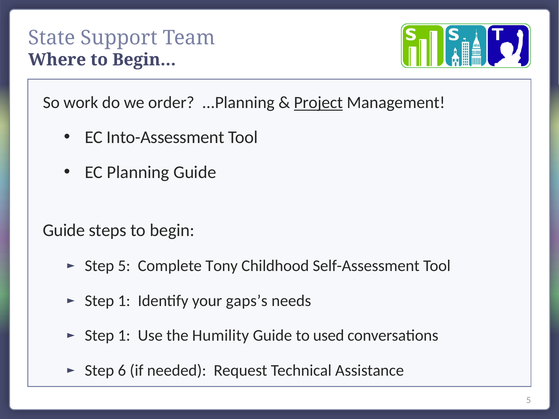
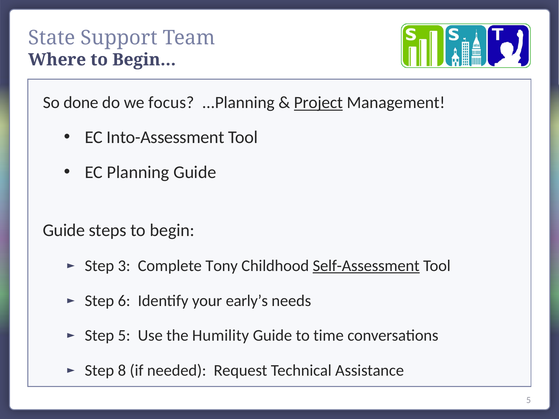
work: work -> done
order: order -> focus
Step 5: 5 -> 3
Self-Assessment underline: none -> present
1 at (124, 301): 1 -> 6
gaps’s: gaps’s -> early’s
1 at (124, 336): 1 -> 5
used: used -> time
6: 6 -> 8
